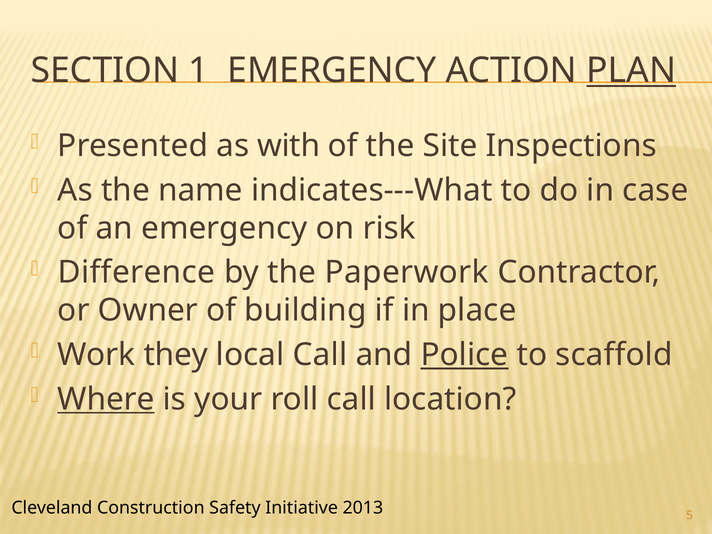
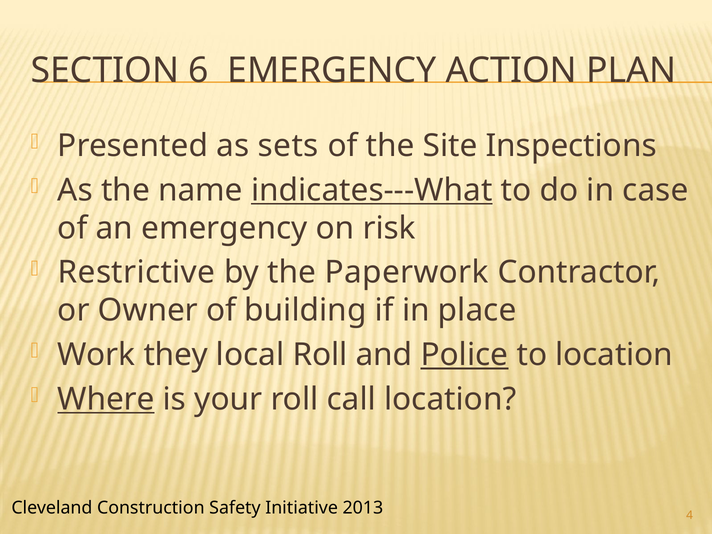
1: 1 -> 6
PLAN underline: present -> none
with: with -> sets
indicates---What underline: none -> present
Difference: Difference -> Restrictive
local Call: Call -> Roll
to scaffold: scaffold -> location
5: 5 -> 4
